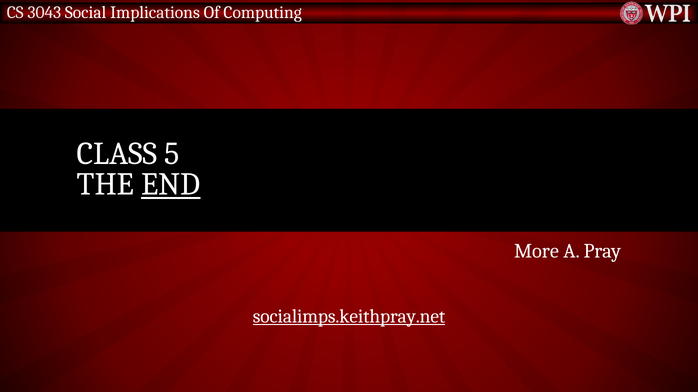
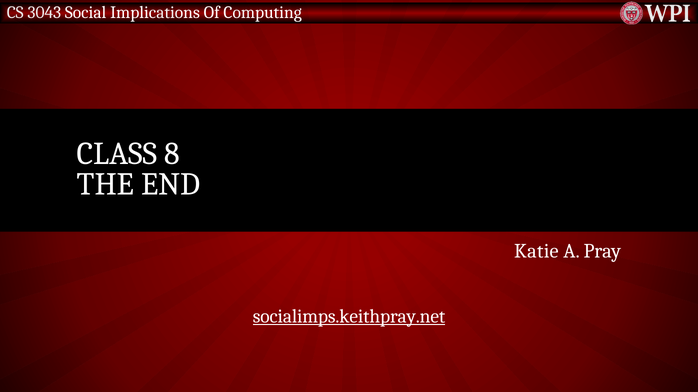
5: 5 -> 8
END underline: present -> none
More: More -> Katie
